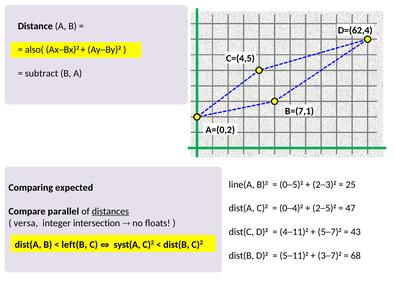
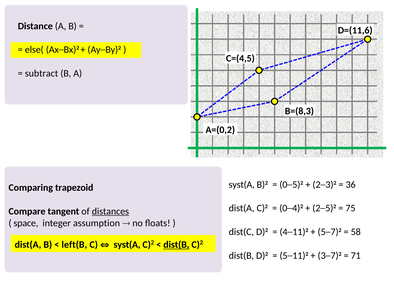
D=(62,4: D=(62,4 -> D=(11,6
also(: also( -> else(
B=(7,1: B=(7,1 -> B=(8,3
line(A at (242, 184): line(A -> syst(A
25: 25 -> 36
expected: expected -> trapezoid
47: 47 -> 75
parallel: parallel -> tangent
versa: versa -> space
intersection: intersection -> assumption
43: 43 -> 58
dist(B at (176, 244) underline: none -> present
68: 68 -> 71
